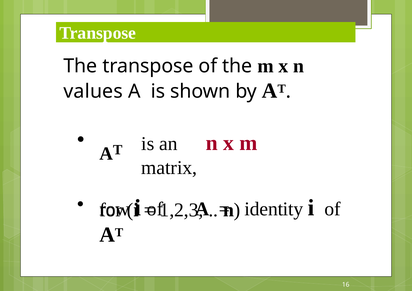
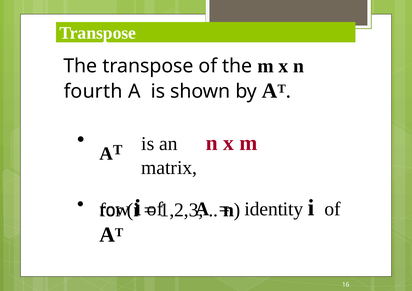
values: values -> fourth
